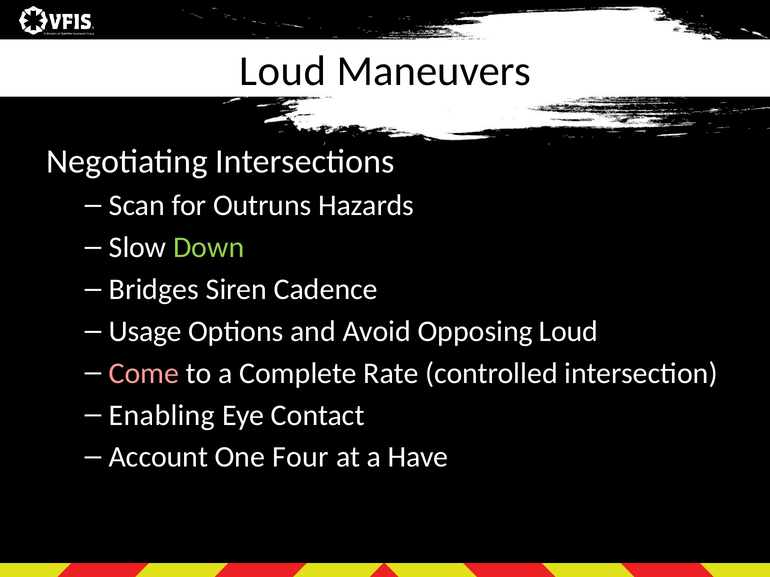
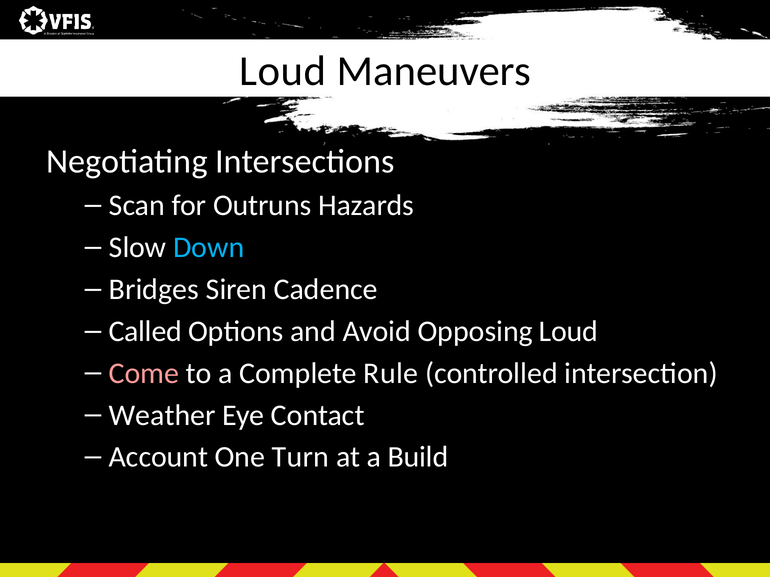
Down colour: light green -> light blue
Usage: Usage -> Called
Rate: Rate -> Rule
Enabling: Enabling -> Weather
Four: Four -> Turn
Have: Have -> Build
